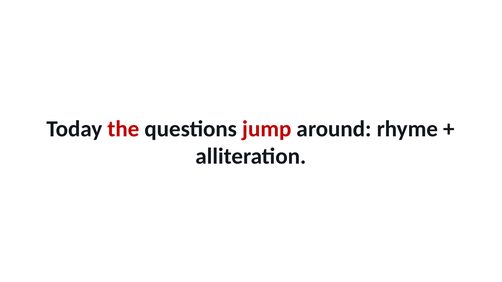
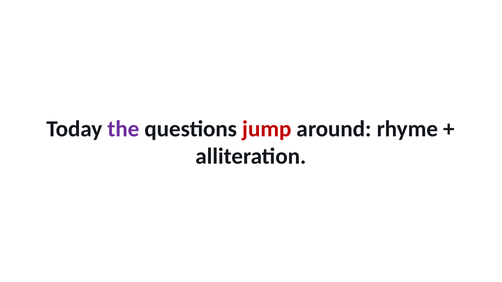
the colour: red -> purple
